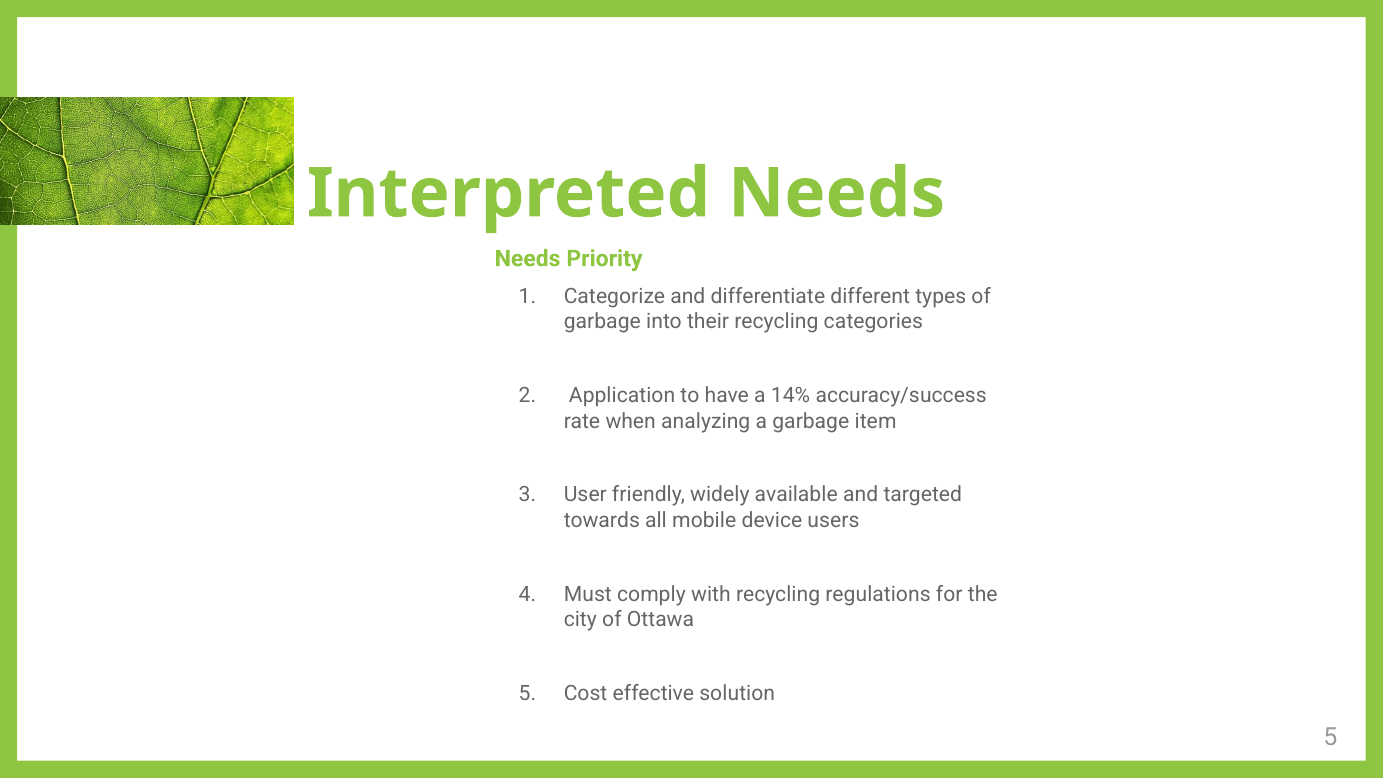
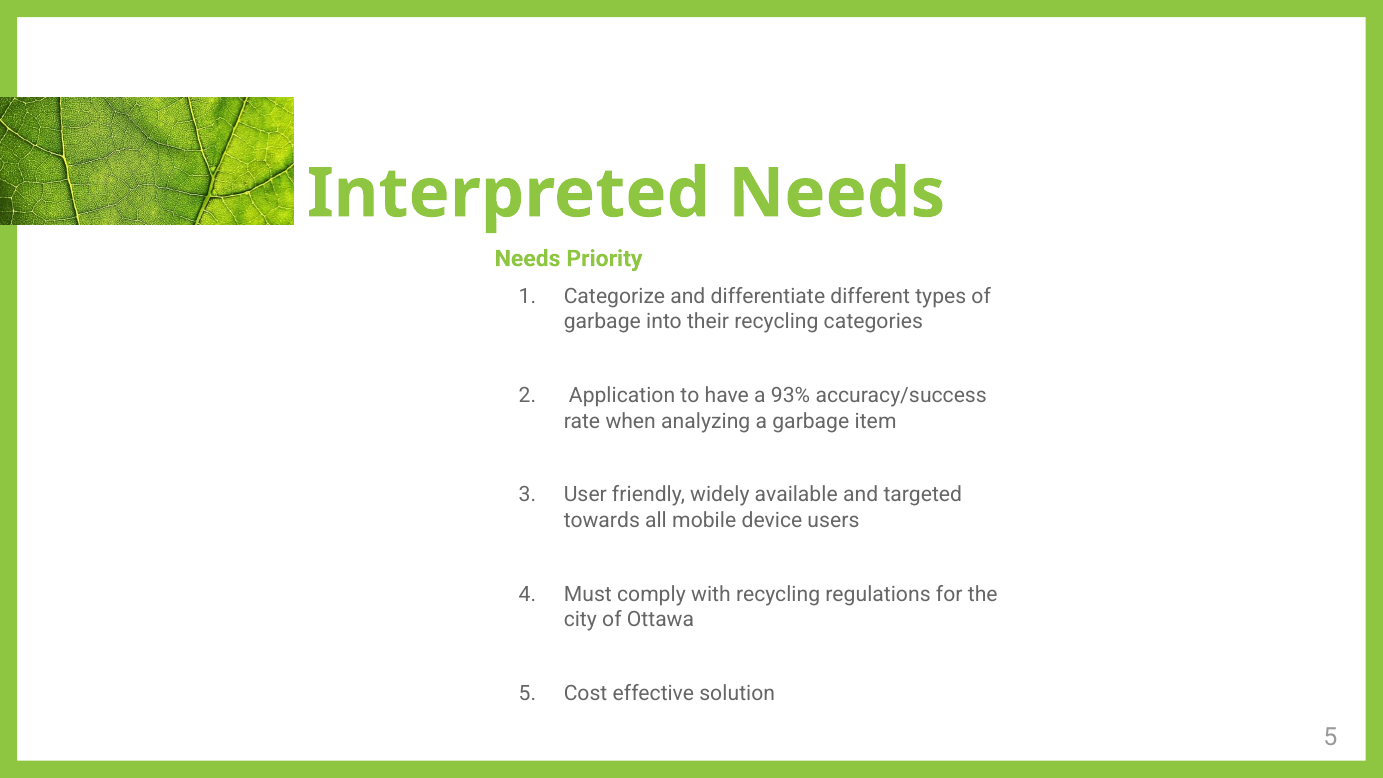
14%: 14% -> 93%
